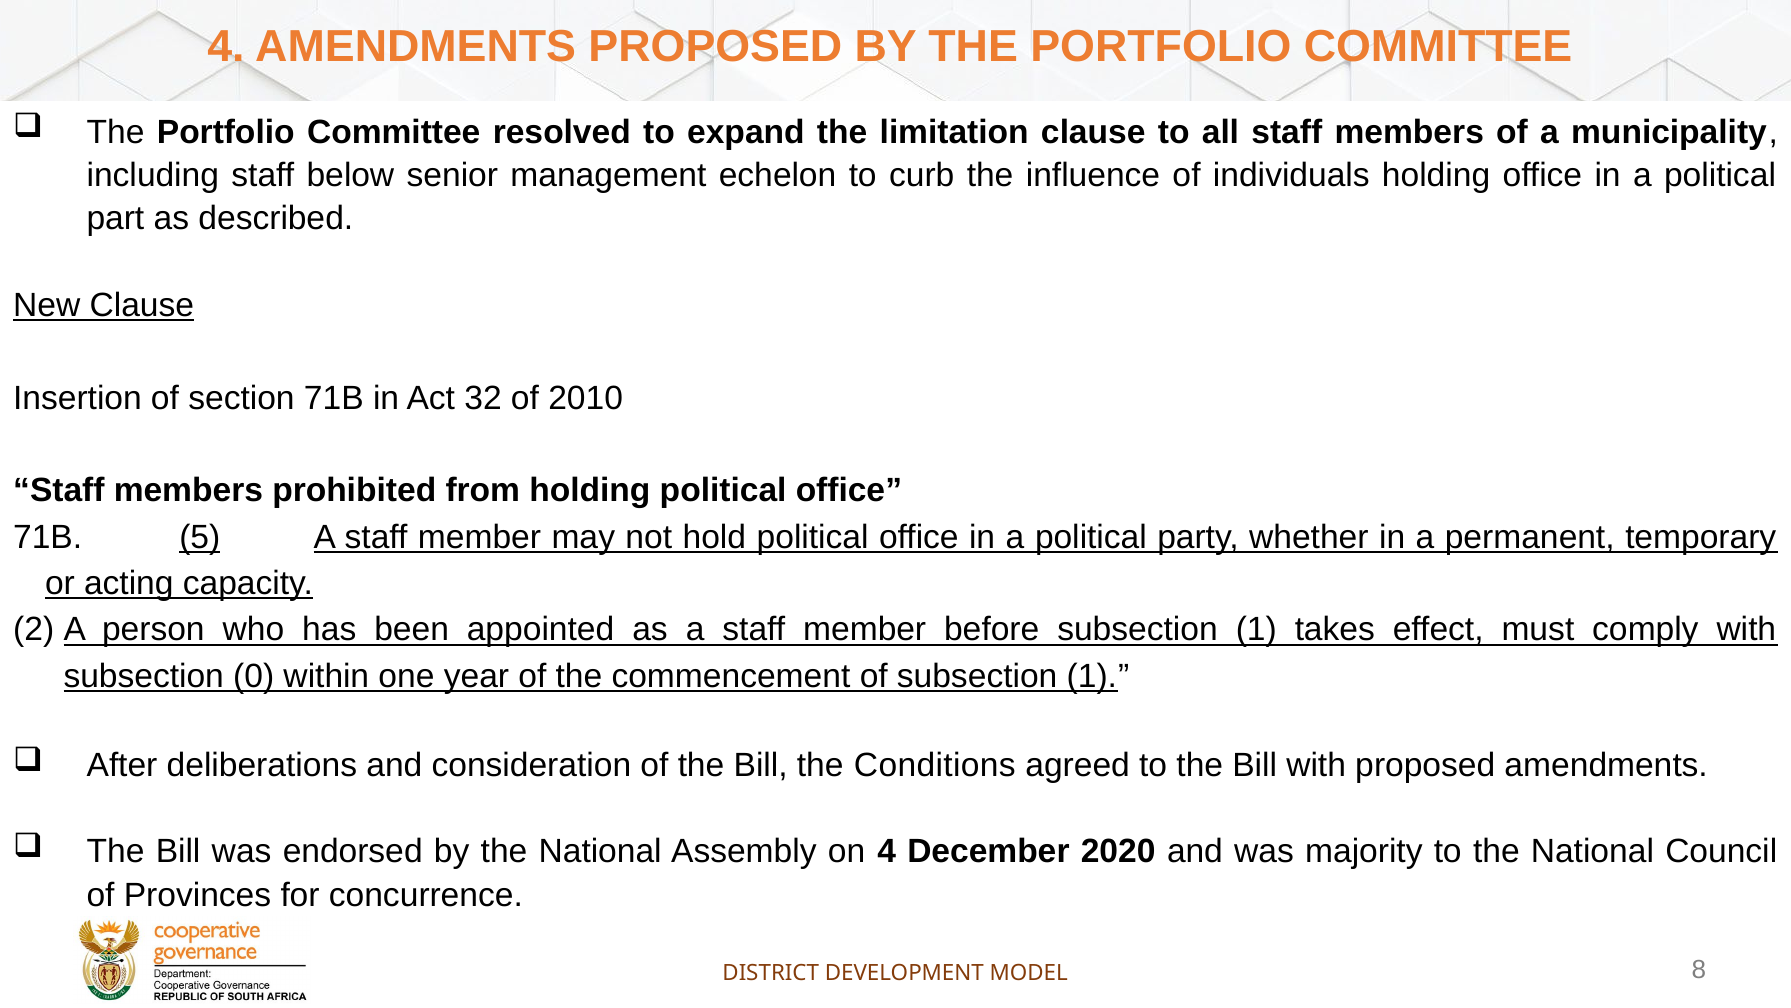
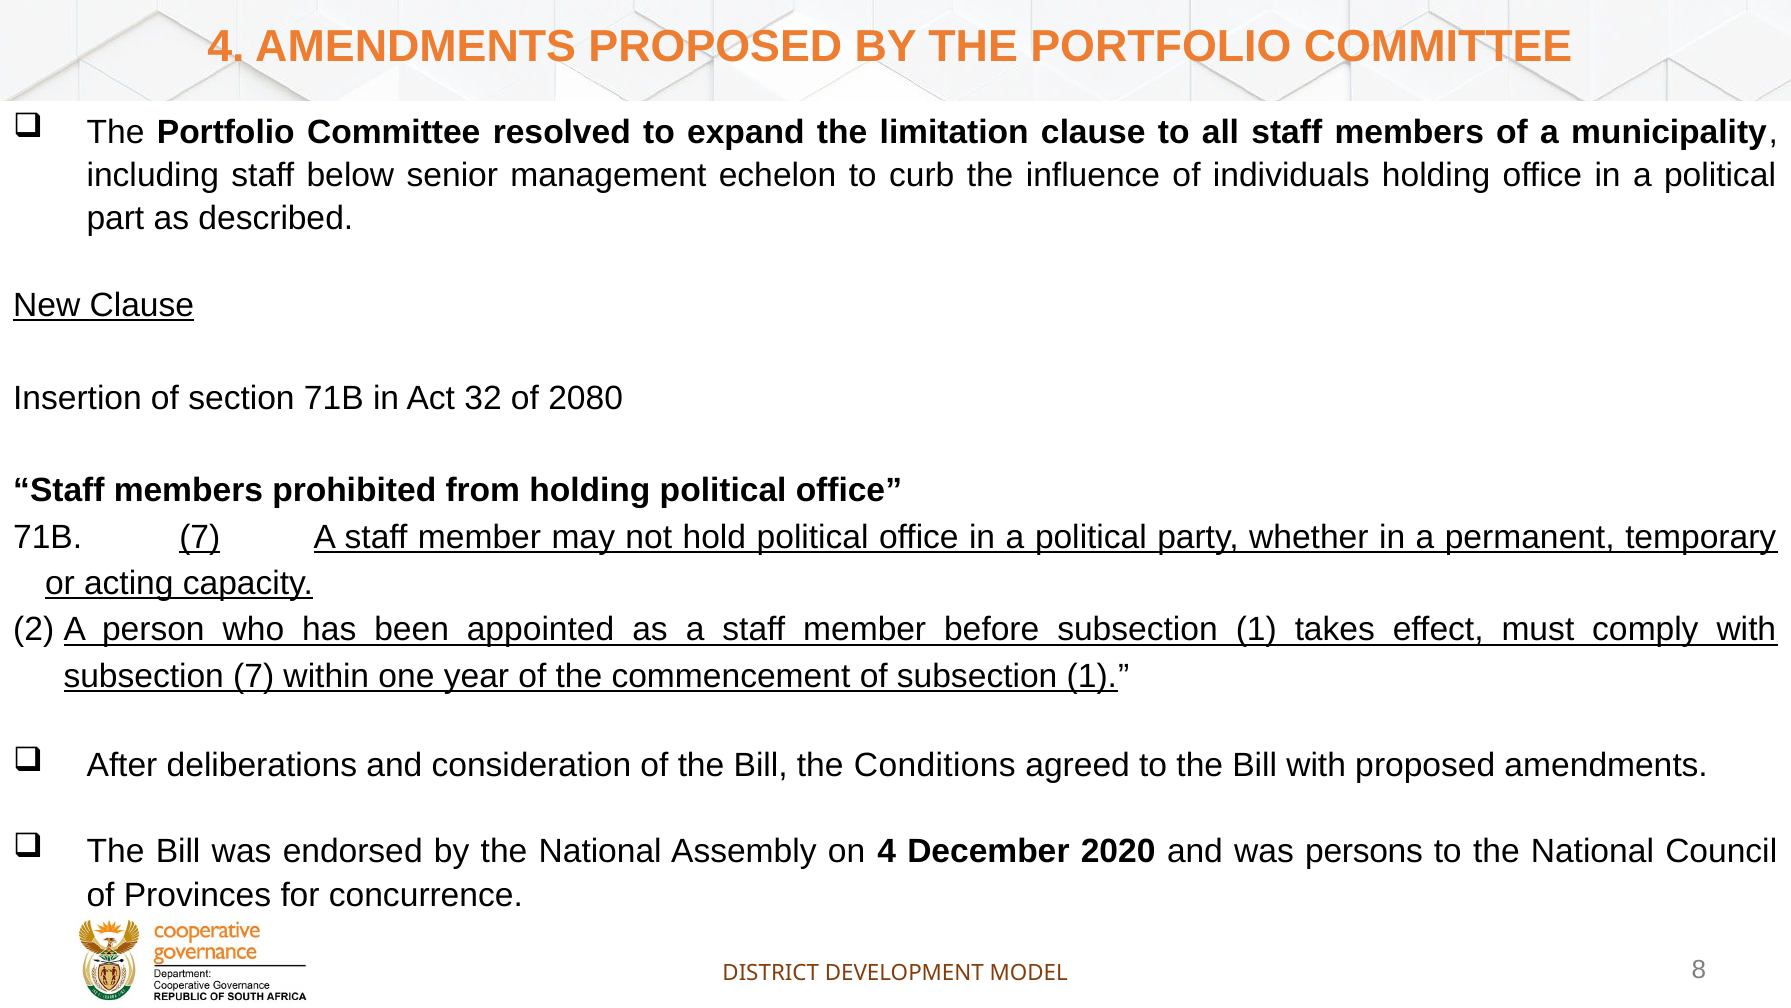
2010: 2010 -> 2080
71B 5: 5 -> 7
subsection 0: 0 -> 7
majority: majority -> persons
